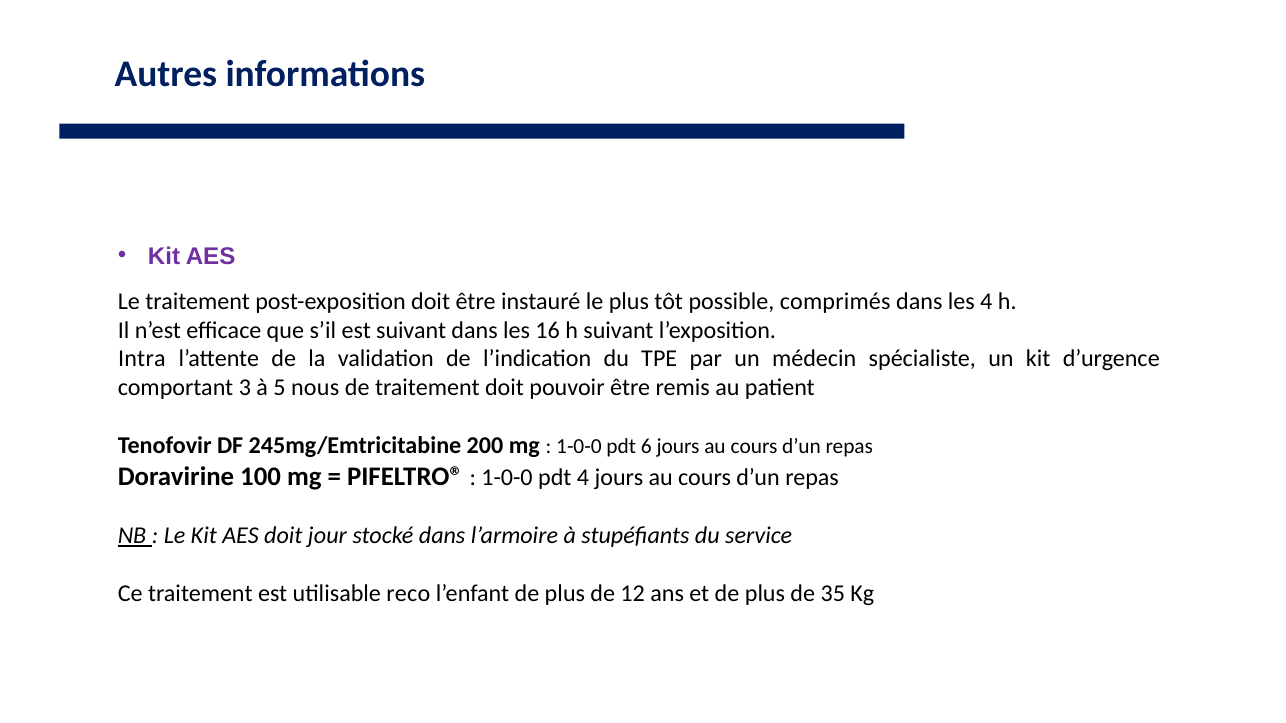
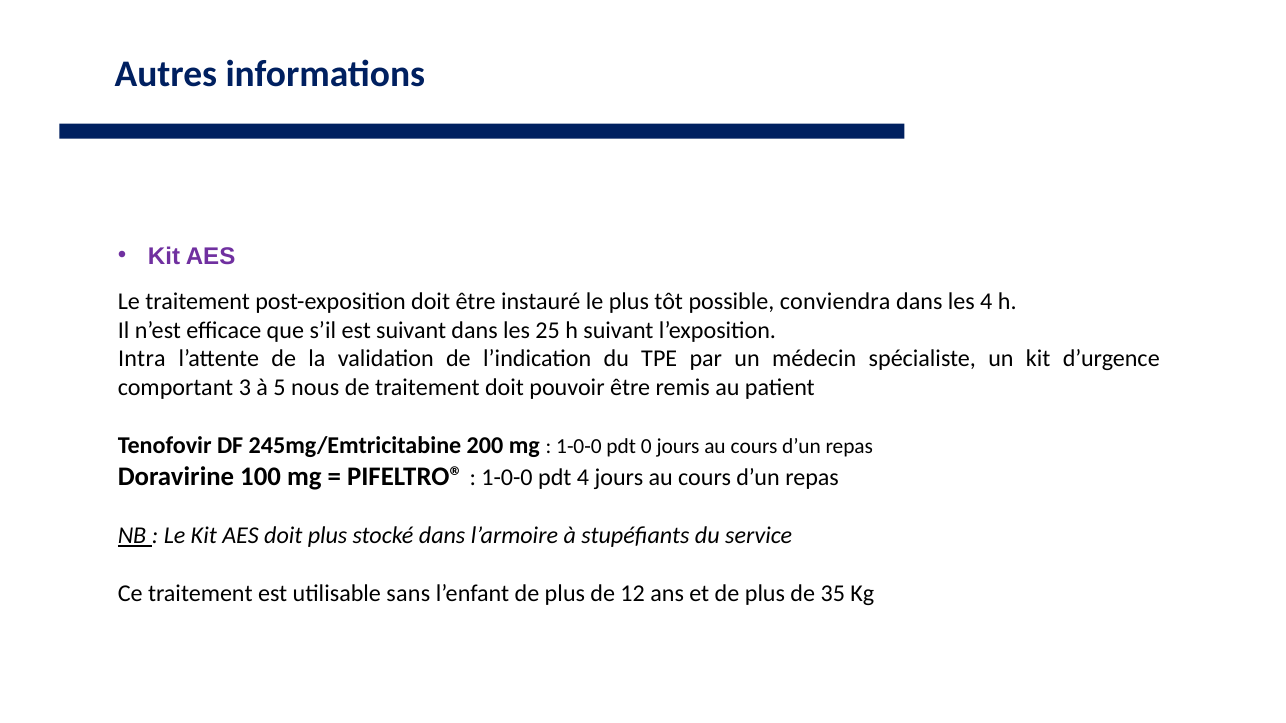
comprimés: comprimés -> conviendra
16: 16 -> 25
6: 6 -> 0
doit jour: jour -> plus
reco: reco -> sans
